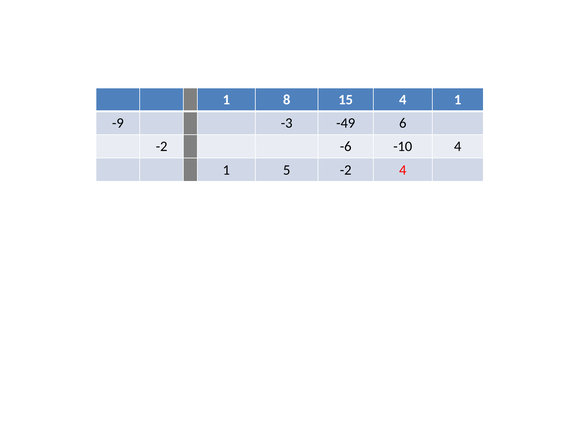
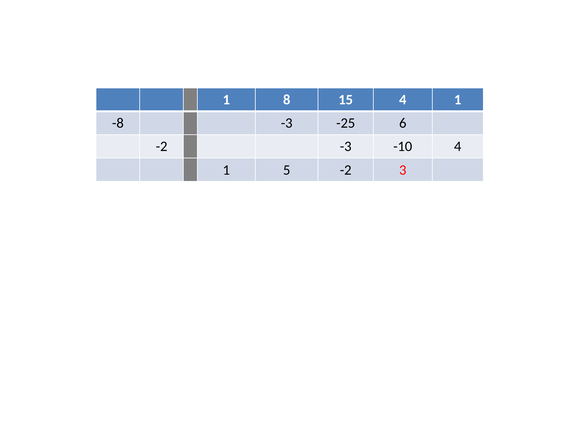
-9: -9 -> -8
-49: -49 -> -25
-2 -6: -6 -> -3
-2 4: 4 -> 3
